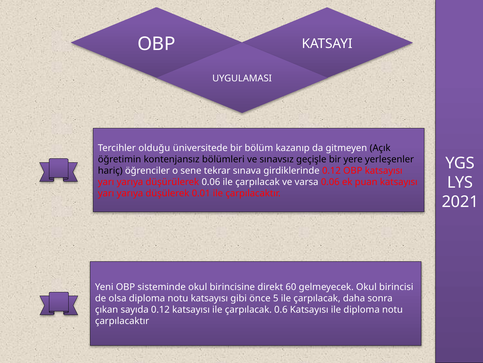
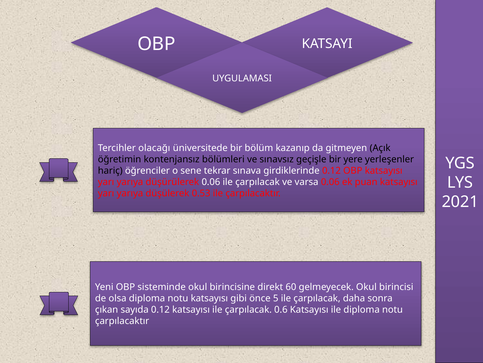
olduğu: olduğu -> olacağı
0.01: 0.01 -> 0.53
